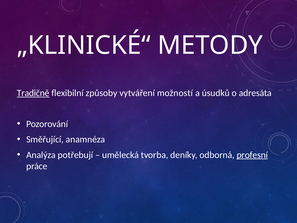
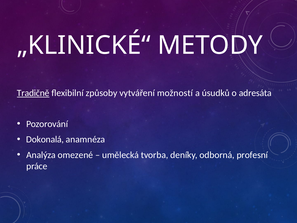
Směřující: Směřující -> Dokonalá
potřebují: potřebují -> omezené
profesní underline: present -> none
